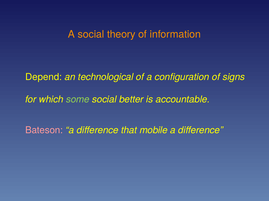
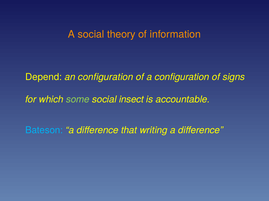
an technological: technological -> configuration
better: better -> insect
Bateson colour: pink -> light blue
mobile: mobile -> writing
